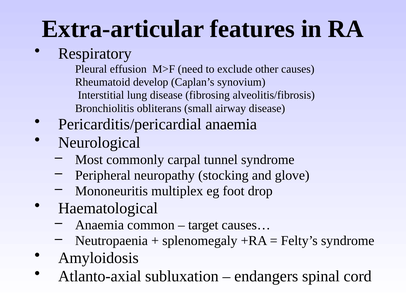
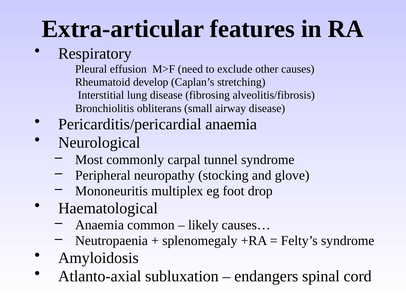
synovium: synovium -> stretching
target: target -> likely
